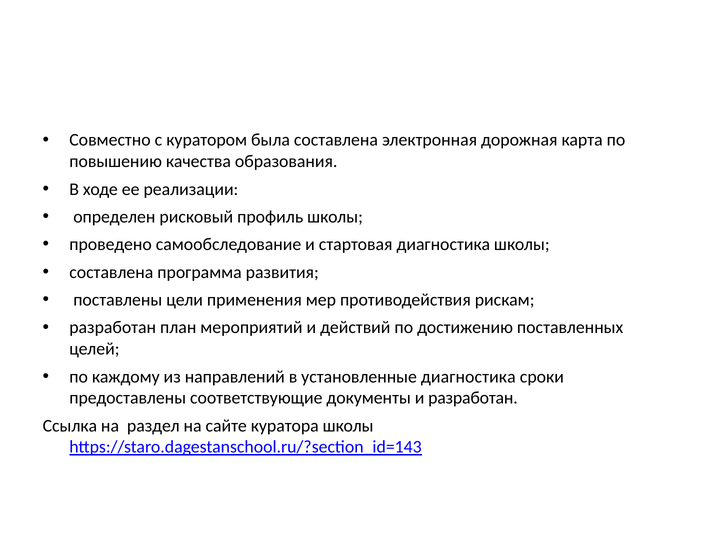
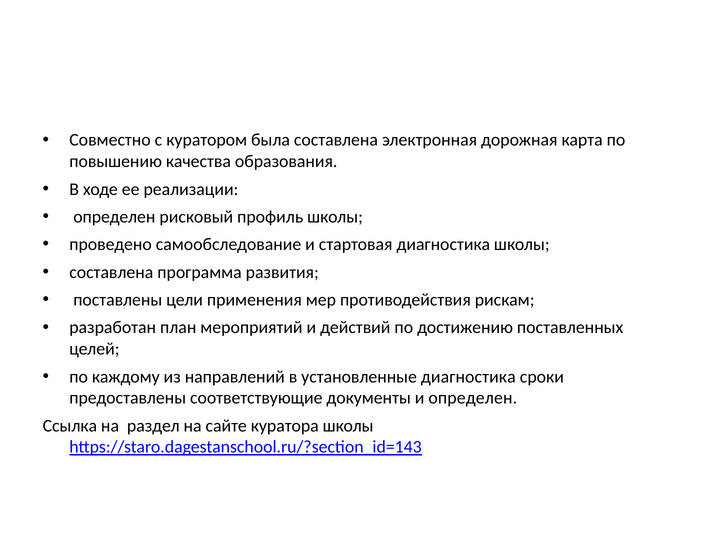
и разработан: разработан -> определен
